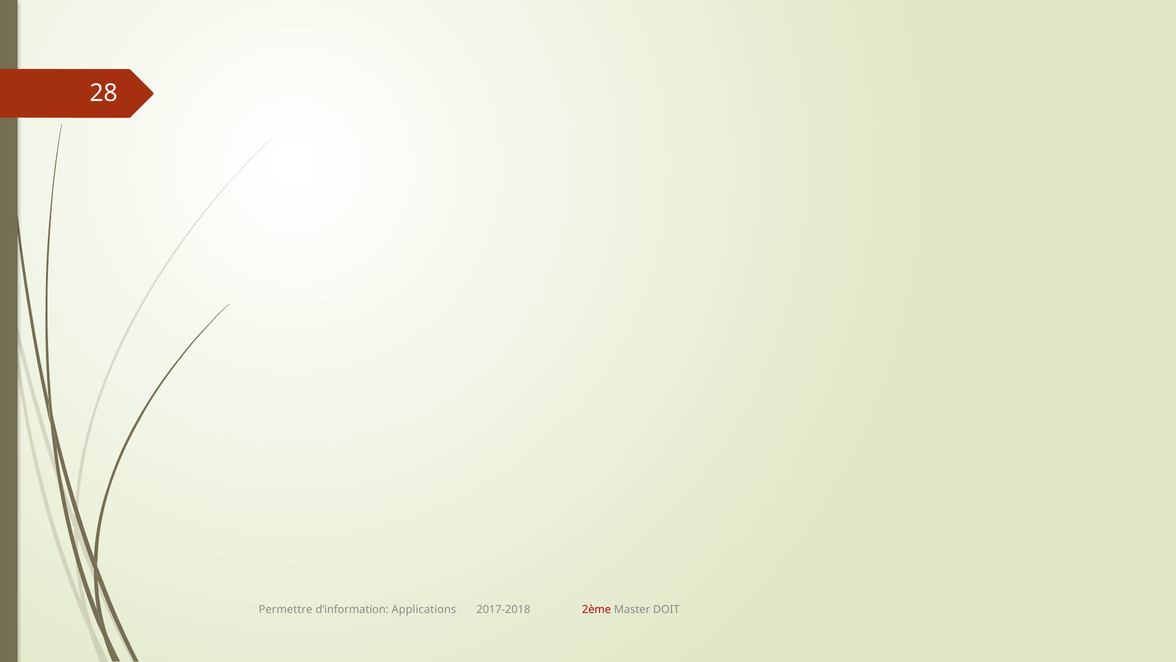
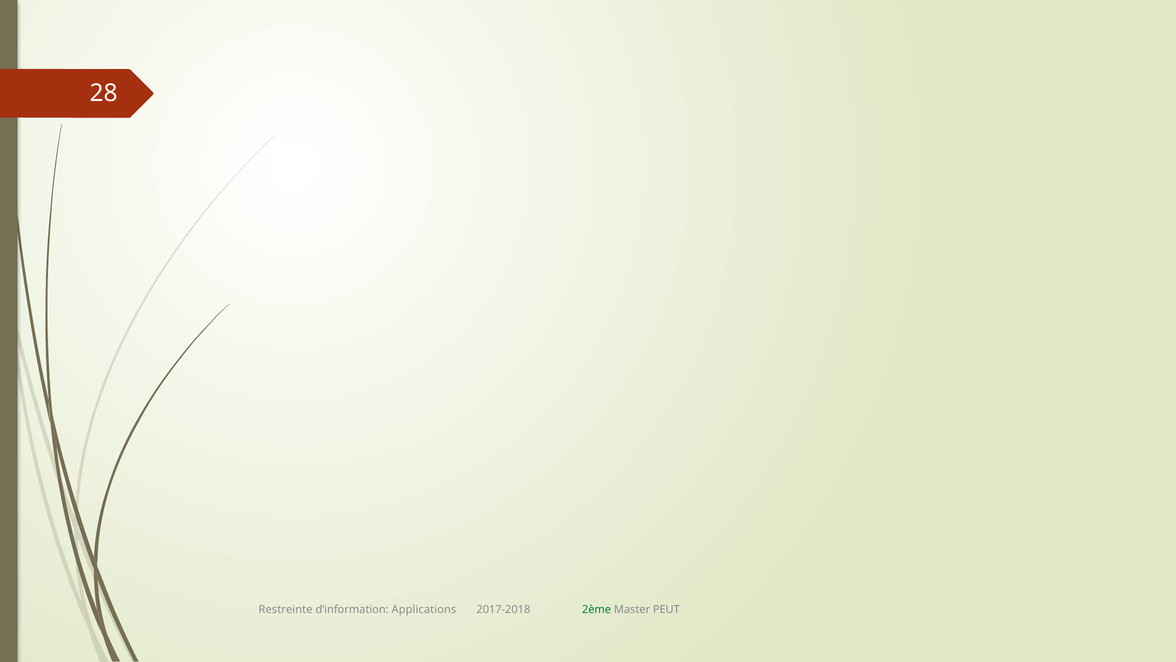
Permettre: Permettre -> Restreinte
2ème colour: red -> green
DOIT: DOIT -> PEUT
